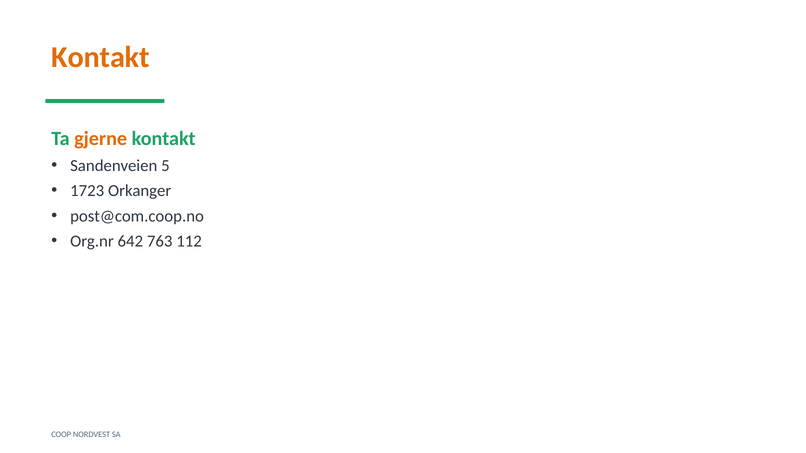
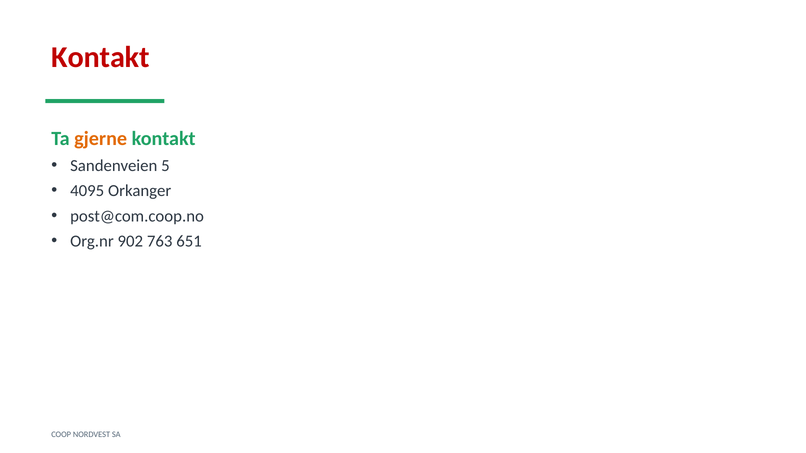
Kontakt at (100, 58) colour: orange -> red
1723: 1723 -> 4095
642: 642 -> 902
112: 112 -> 651
